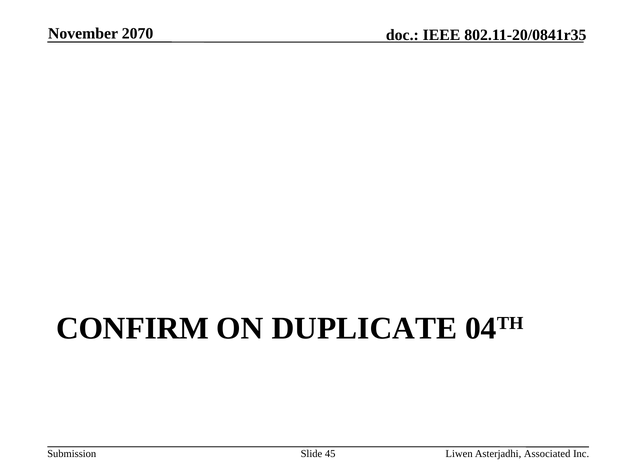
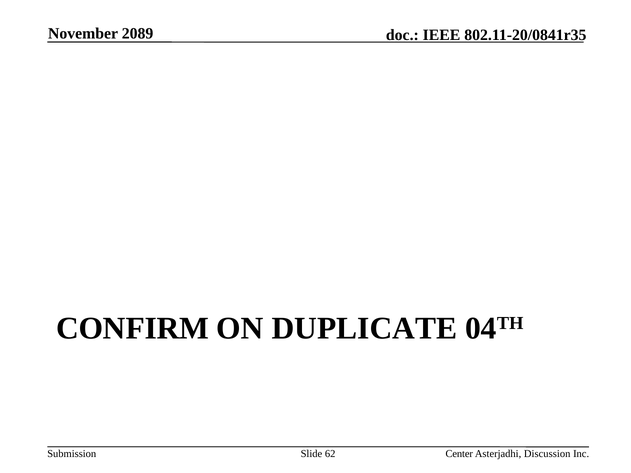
2070: 2070 -> 2089
45: 45 -> 62
Liwen: Liwen -> Center
Associated: Associated -> Discussion
